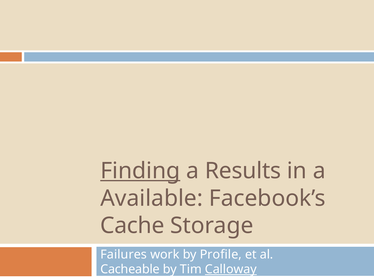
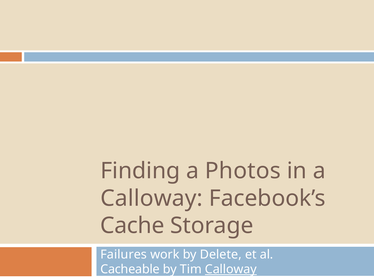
Finding underline: present -> none
Results: Results -> Photos
Available at (152, 199): Available -> Calloway
Profile: Profile -> Delete
